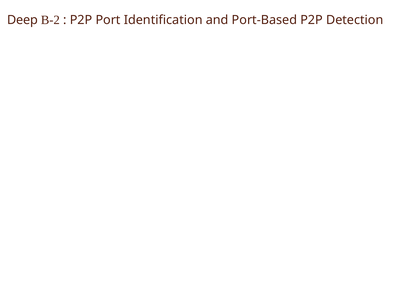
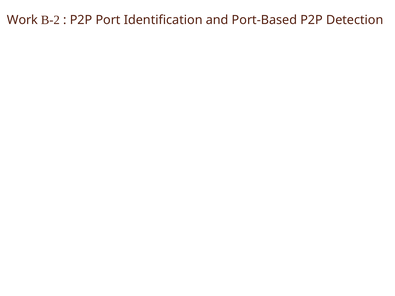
Deep: Deep -> Work
